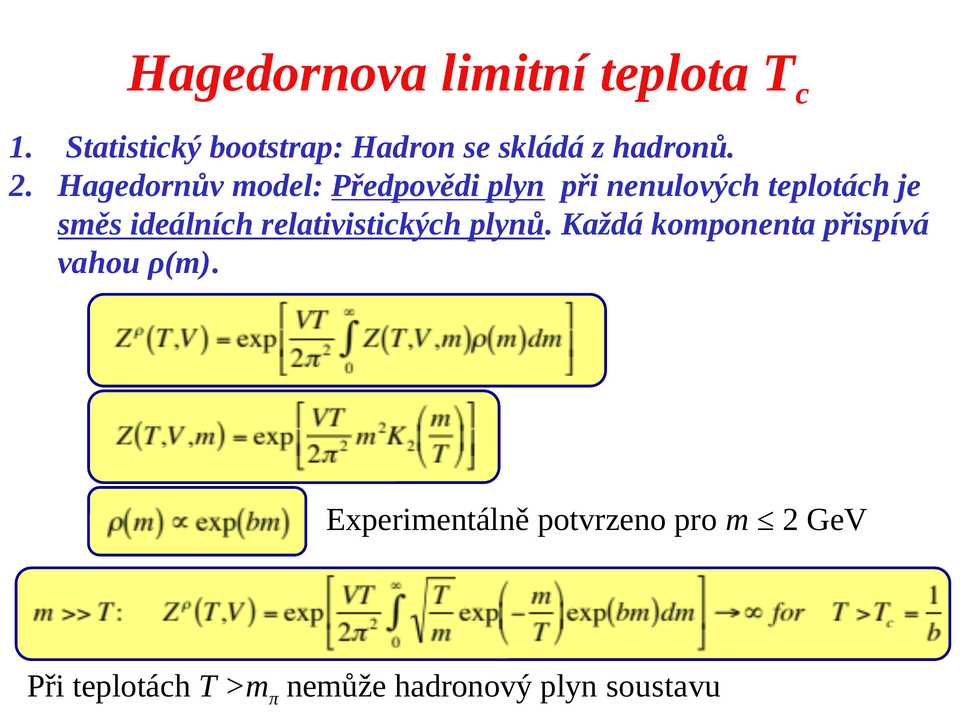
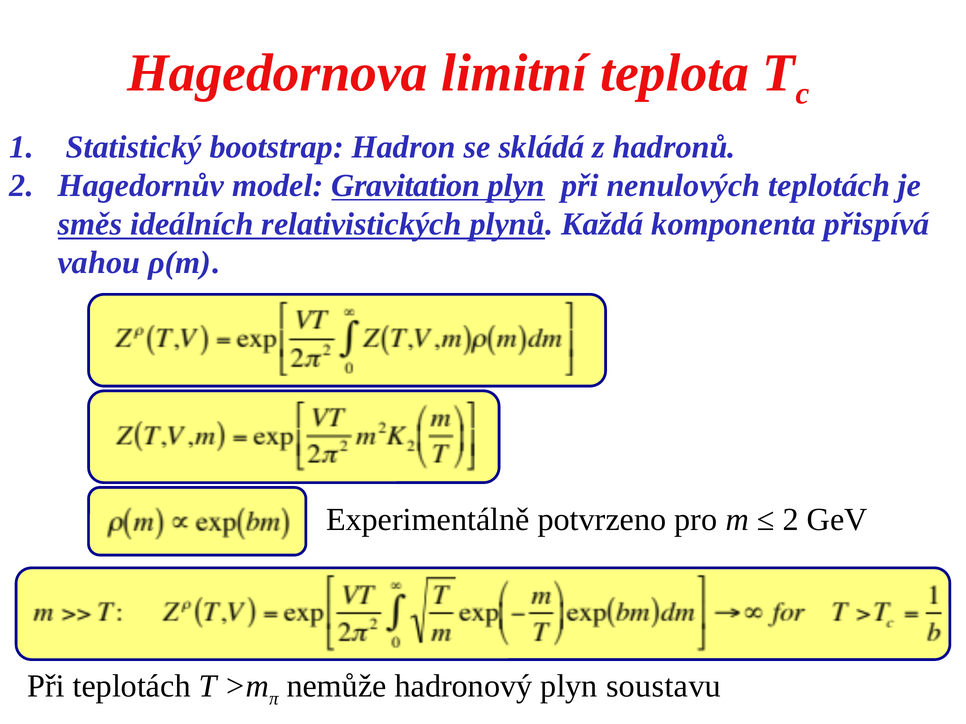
Předpovědi: Předpovědi -> Gravitation
